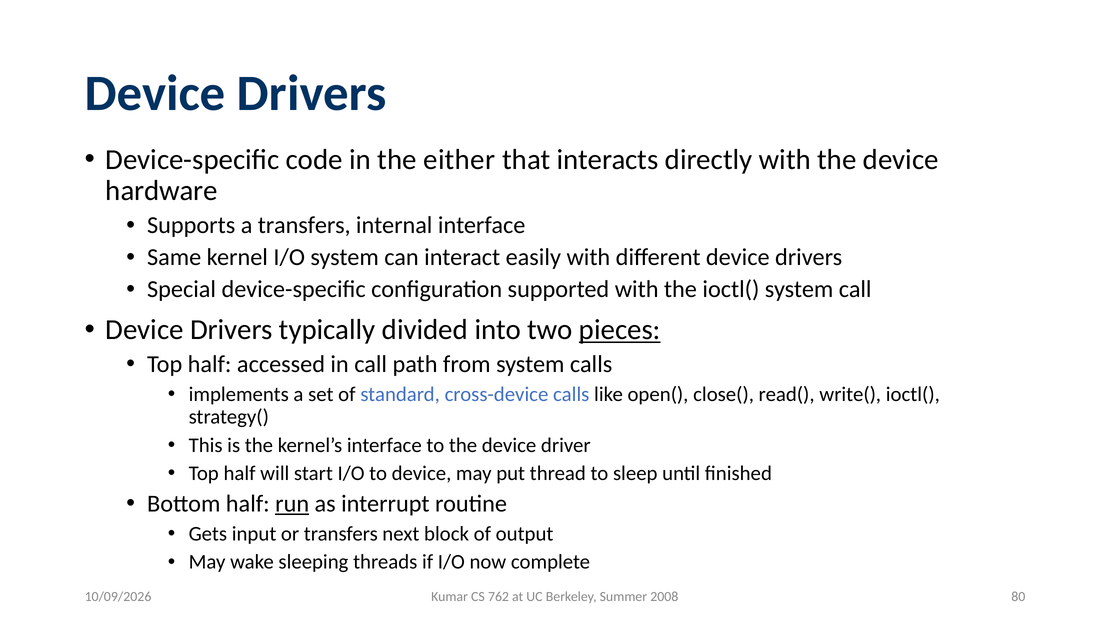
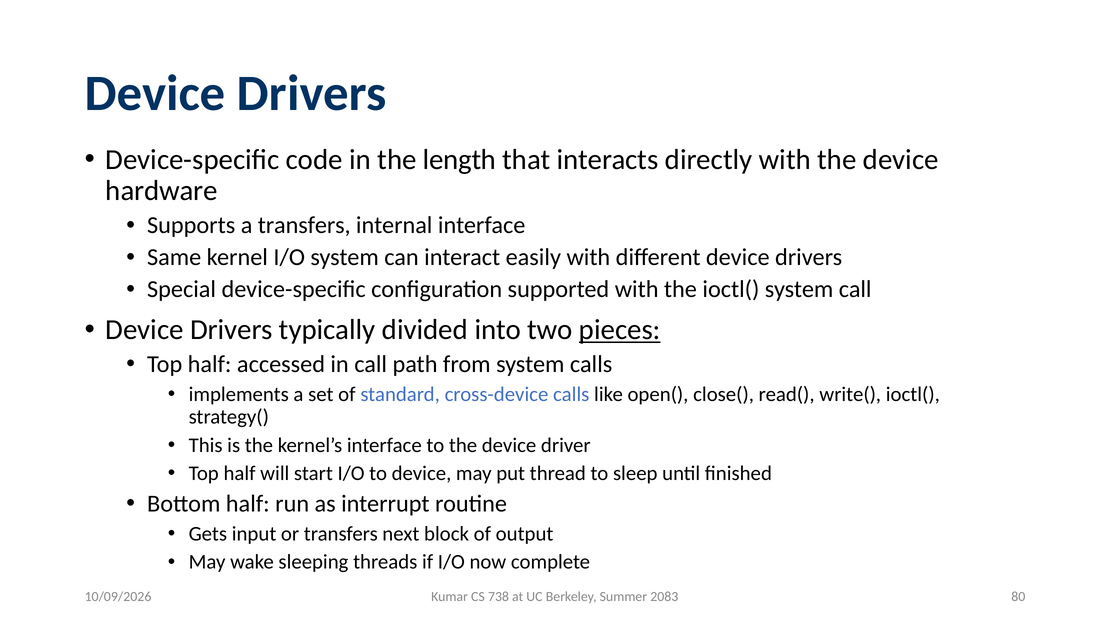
either: either -> length
run underline: present -> none
762: 762 -> 738
2008: 2008 -> 2083
